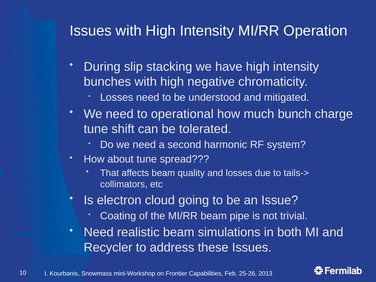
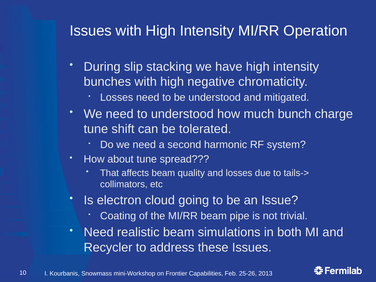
to operational: operational -> understood
